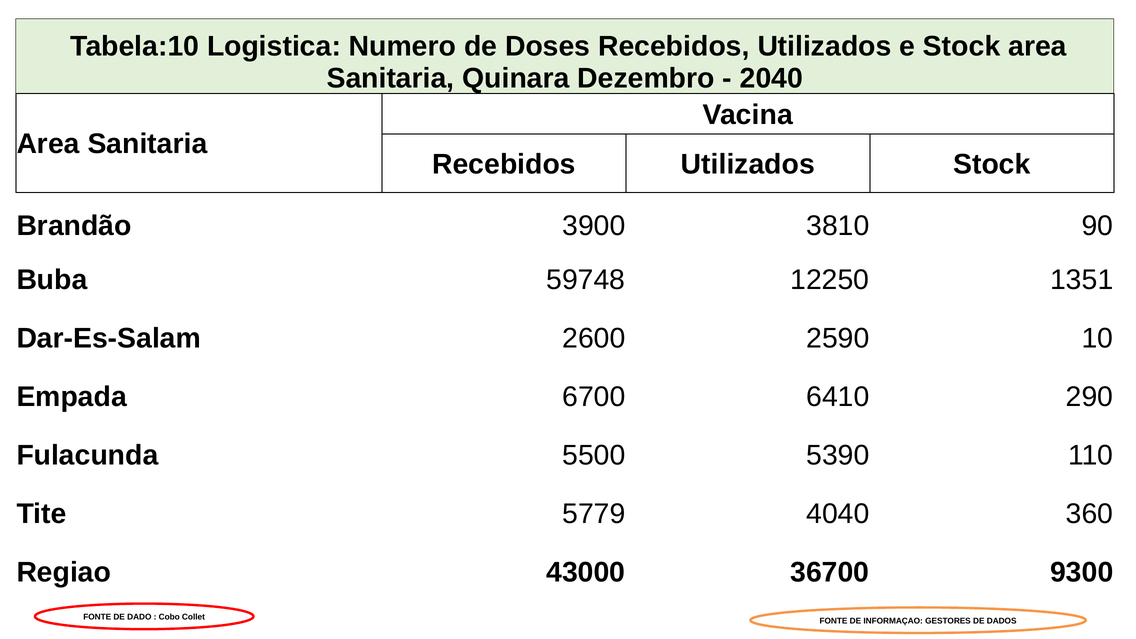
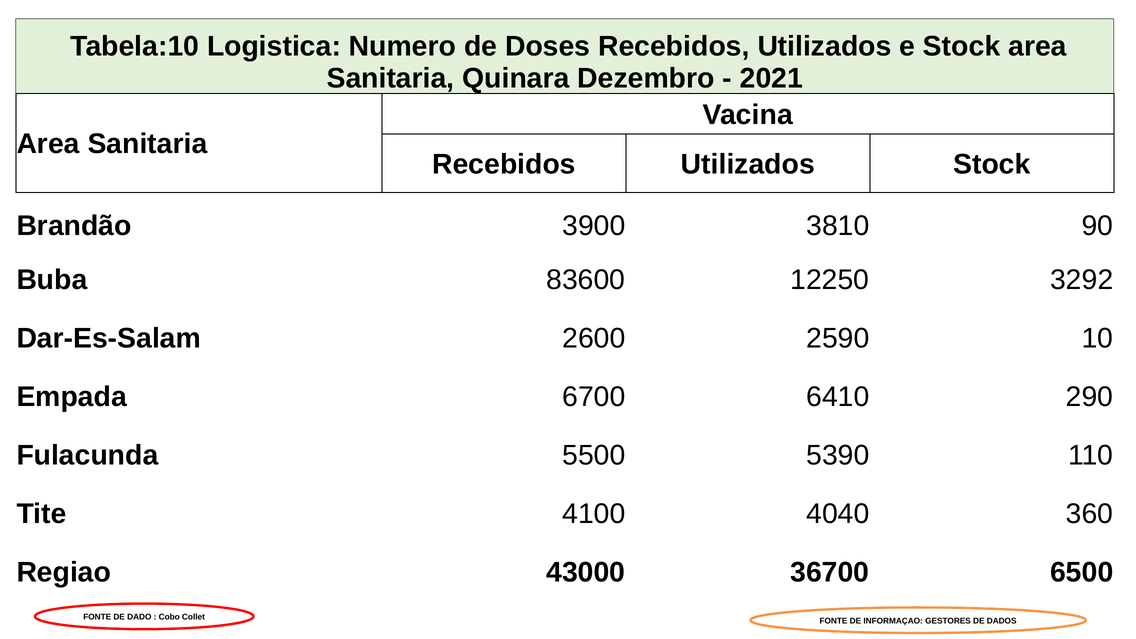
2040: 2040 -> 2021
59748: 59748 -> 83600
1351: 1351 -> 3292
5779: 5779 -> 4100
9300: 9300 -> 6500
